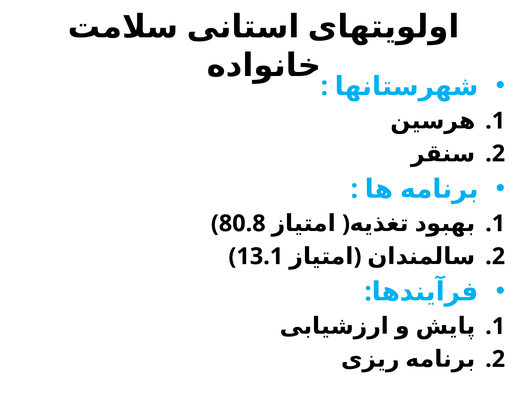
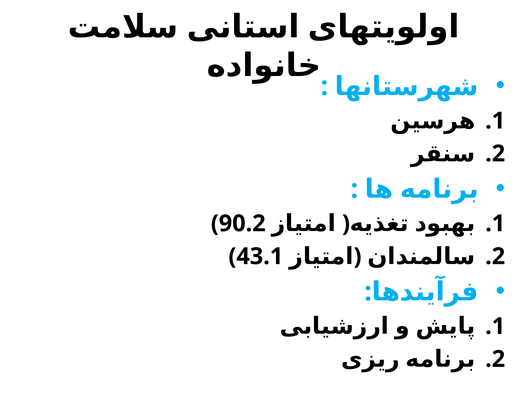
80.8: 80.8 -> 90.2
13.1: 13.1 -> 43.1
